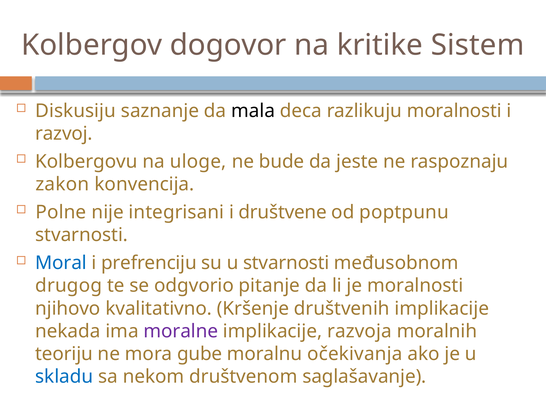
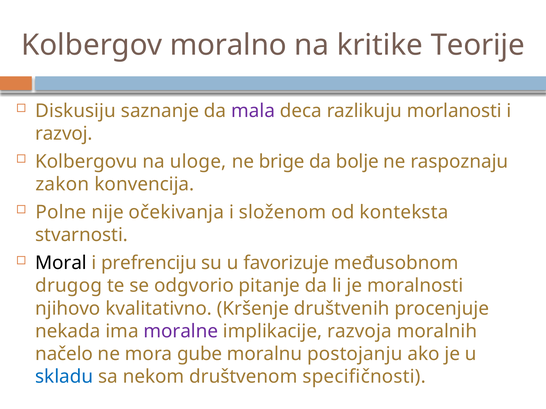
dogovor: dogovor -> moralno
Sistem: Sistem -> Teorije
mala colour: black -> purple
razlikuju moralnosti: moralnosti -> morlanosti
bude: bude -> brige
jeste: jeste -> bolje
integrisani: integrisani -> očekivanja
društvene: društvene -> složenom
poptpunu: poptpunu -> konteksta
Moral colour: blue -> black
u stvarnosti: stvarnosti -> favorizuje
društvenih implikacije: implikacije -> procenjuje
teoriju: teoriju -> načelo
očekivanja: očekivanja -> postojanju
saglašavanje: saglašavanje -> specifičnosti
